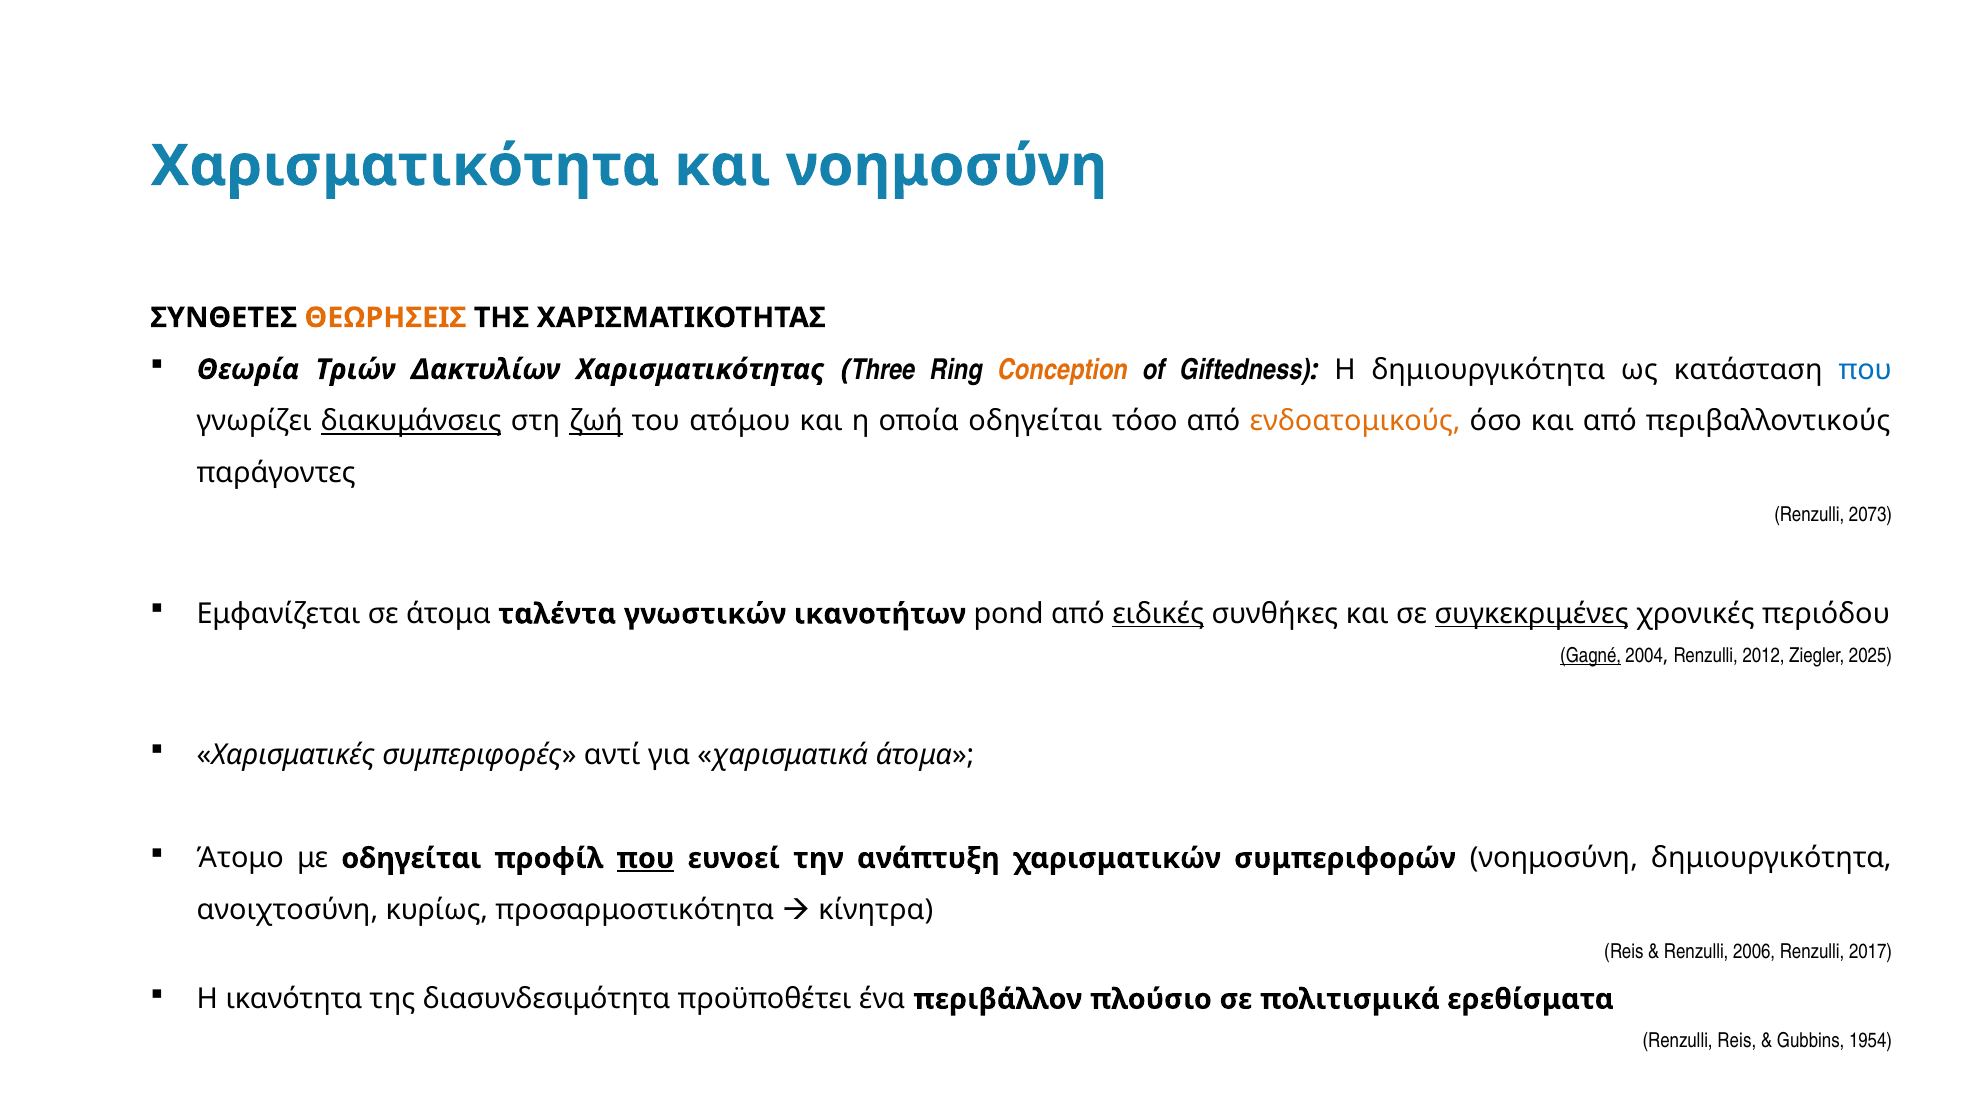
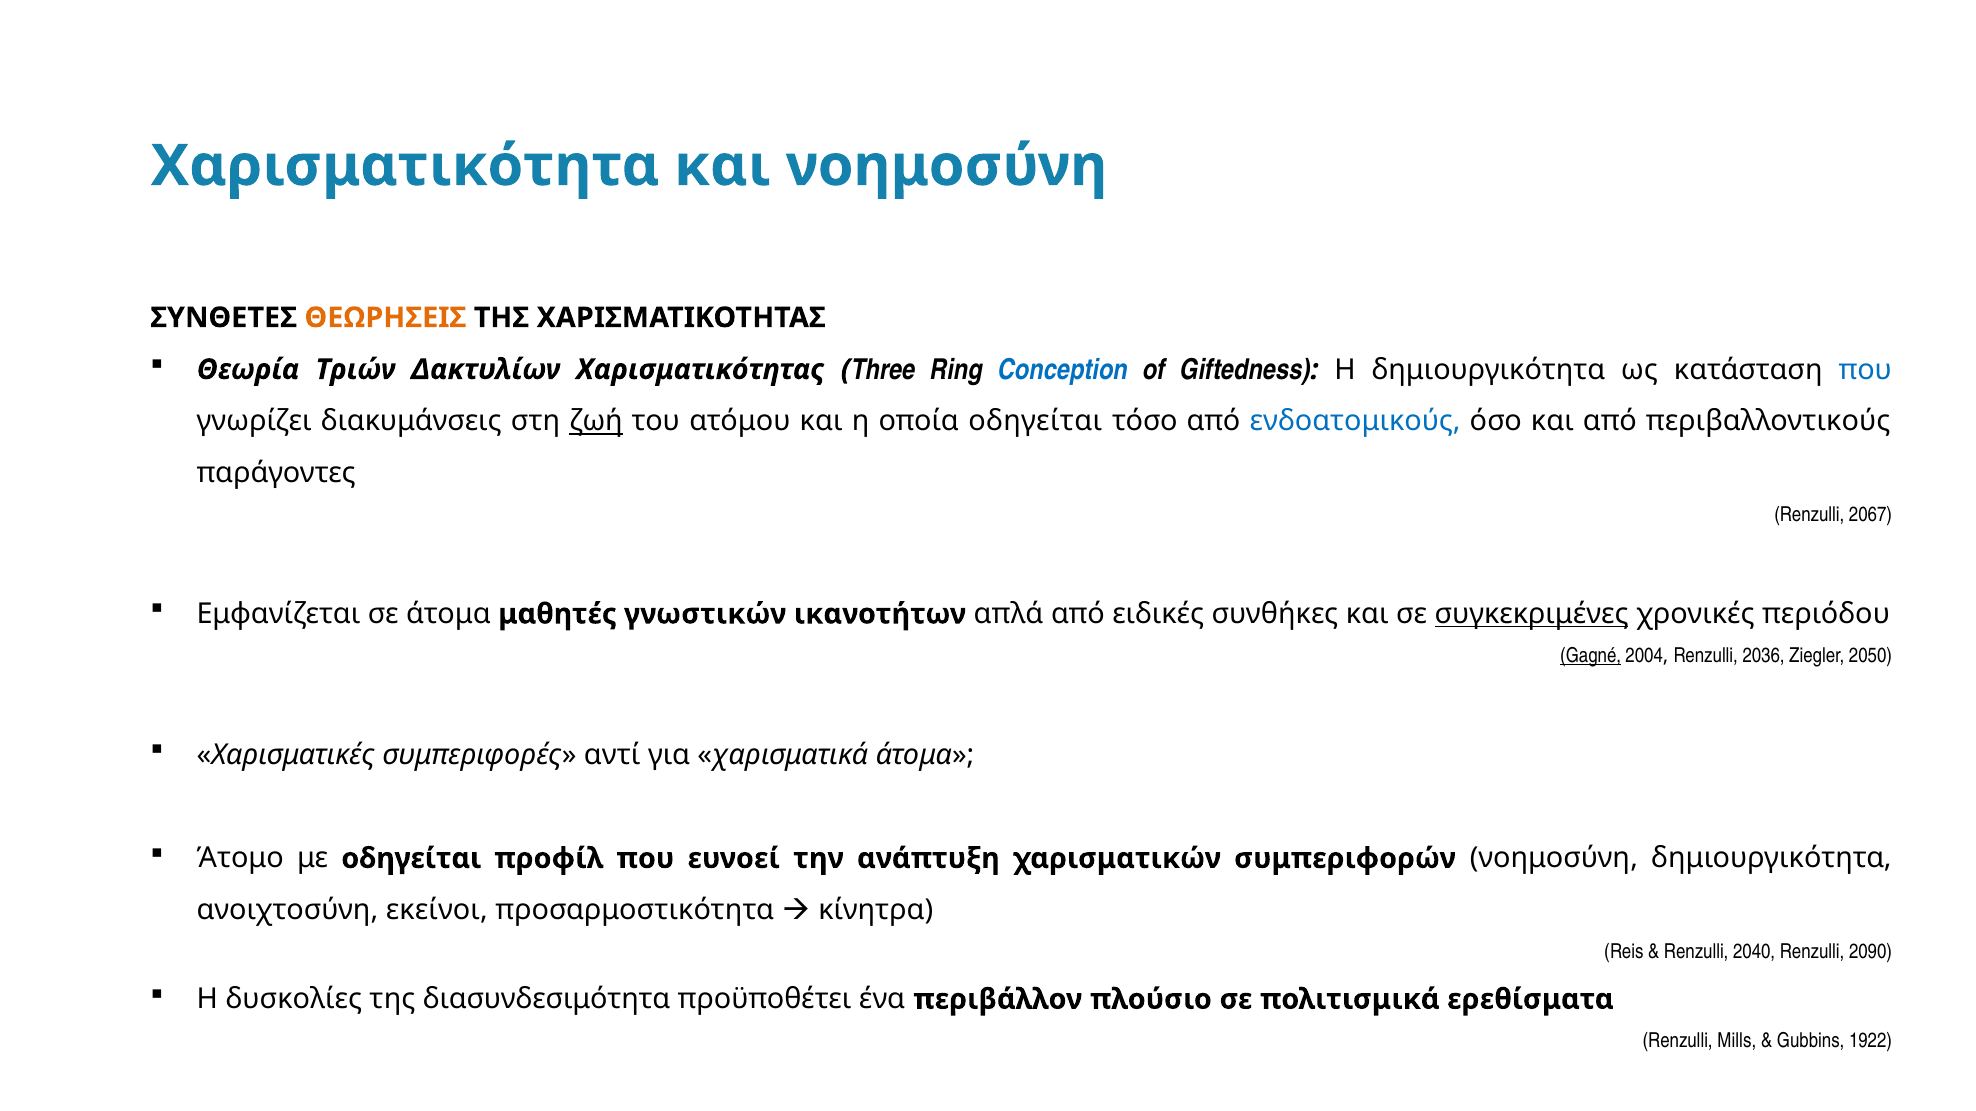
Conception colour: orange -> blue
διακυμάνσεις underline: present -> none
ενδοατομικούς colour: orange -> blue
2073: 2073 -> 2067
ταλέντα: ταλέντα -> μαθητές
pond: pond -> απλά
ειδικές underline: present -> none
2012: 2012 -> 2036
2025: 2025 -> 2050
που at (645, 859) underline: present -> none
κυρίως: κυρίως -> εκείνοι
2006: 2006 -> 2040
2017: 2017 -> 2090
ικανότητα: ικανότητα -> δυσκολίες
Renzulli Reis: Reis -> Mills
1954: 1954 -> 1922
